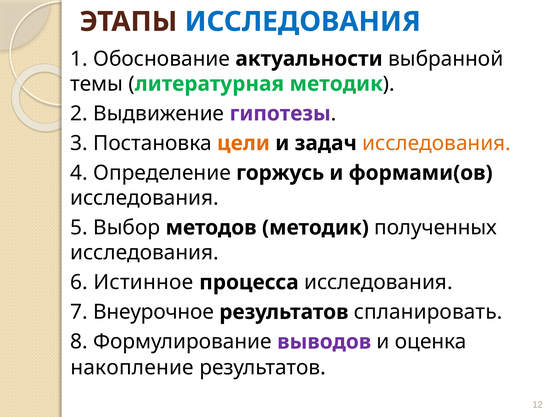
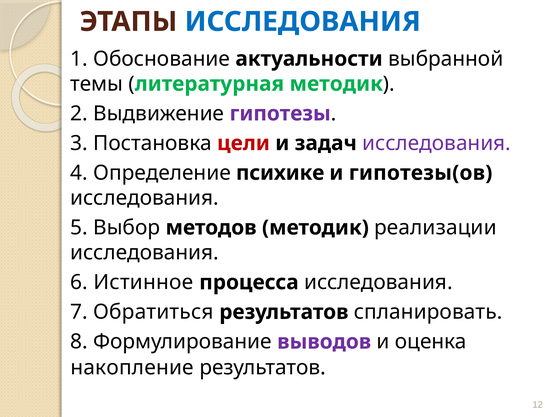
цели colour: orange -> red
исследования at (437, 143) colour: orange -> purple
горжусь: горжусь -> психике
формами(ов: формами(ов -> гипотезы(ов
полученных: полученных -> реализации
Внеурочное: Внеурочное -> Обратиться
